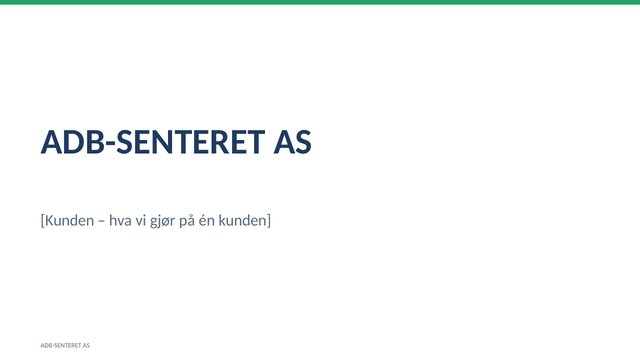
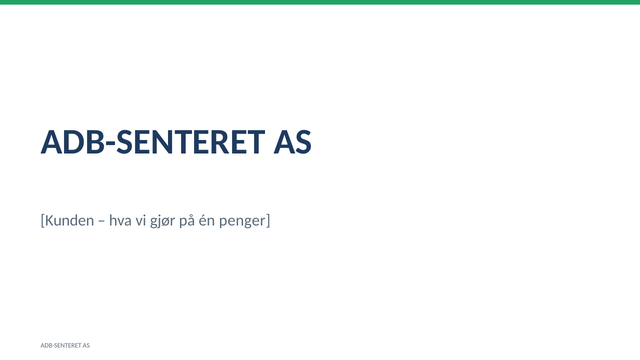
én kunden: kunden -> penger
